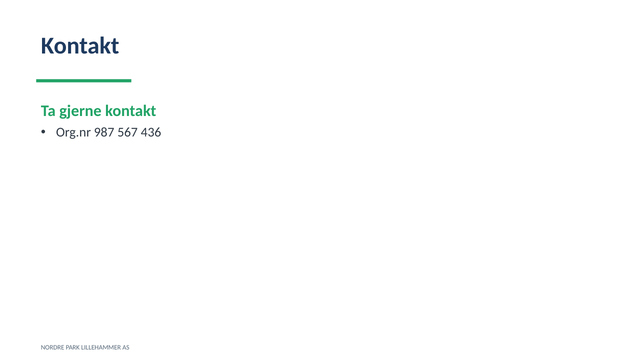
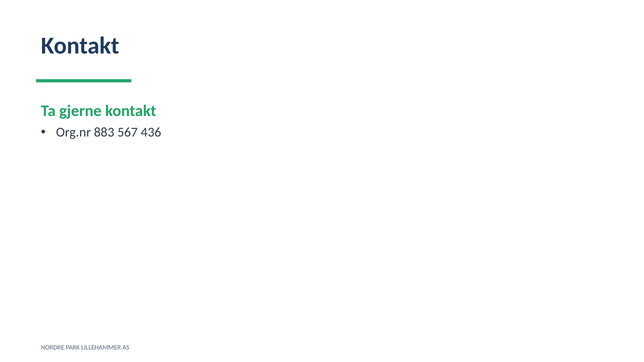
987: 987 -> 883
